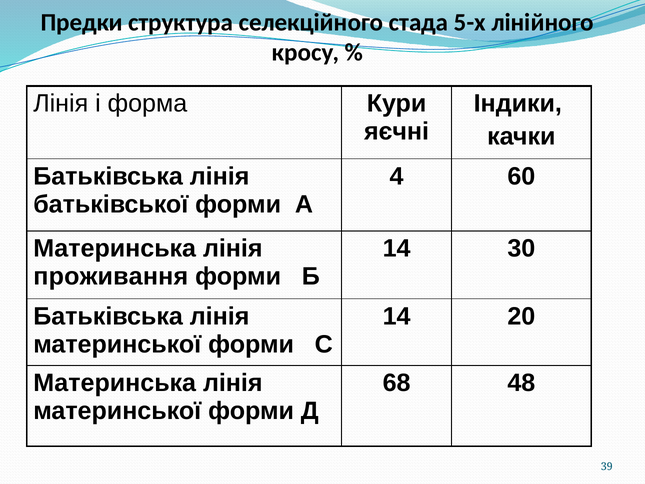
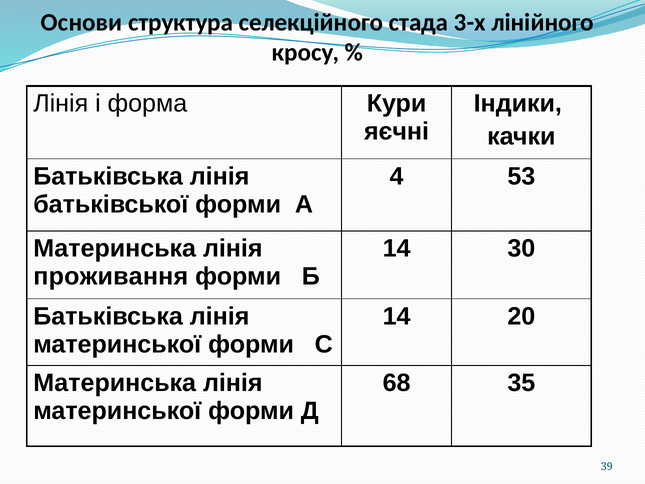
Предки: Предки -> Основи
5-х: 5-х -> 3-х
60: 60 -> 53
48: 48 -> 35
